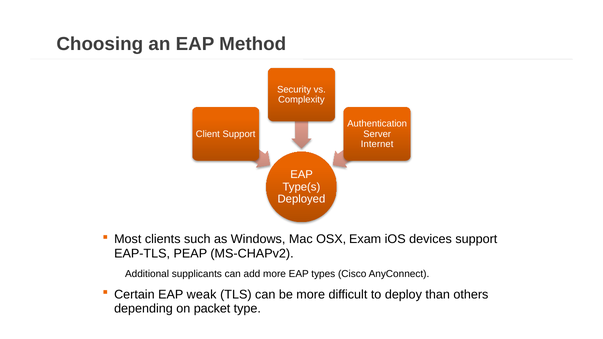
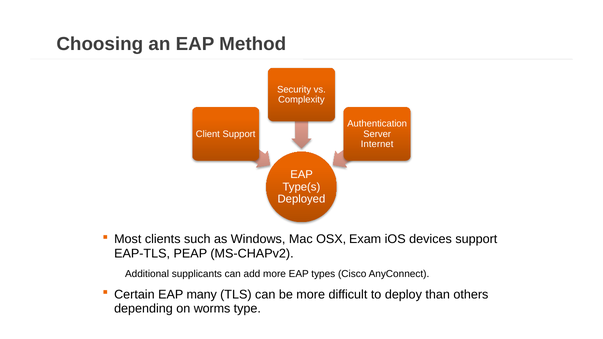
weak: weak -> many
packet: packet -> worms
